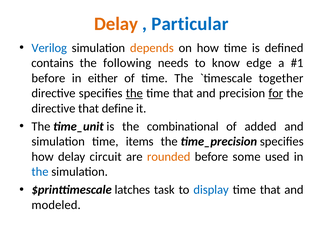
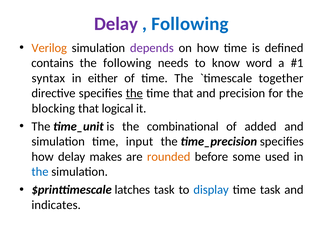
Delay at (116, 24) colour: orange -> purple
Particular at (190, 24): Particular -> Following
Verilog colour: blue -> orange
depends colour: orange -> purple
edge: edge -> word
before at (48, 78): before -> syntax
for underline: present -> none
directive at (53, 108): directive -> blocking
define: define -> logical
items: items -> input
circuit: circuit -> makes
that at (270, 189): that -> task
modeled: modeled -> indicates
